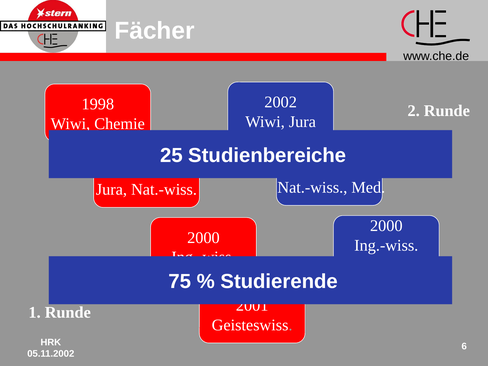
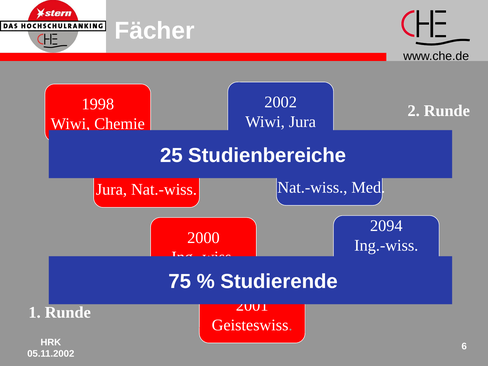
2000 at (386, 226): 2000 -> 2094
